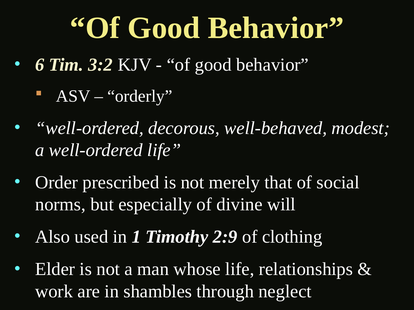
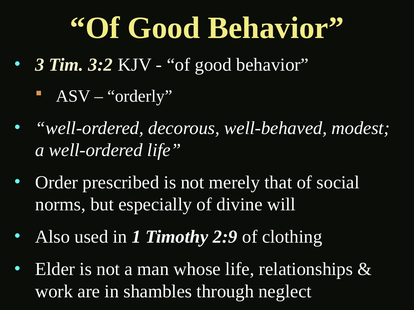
6: 6 -> 3
